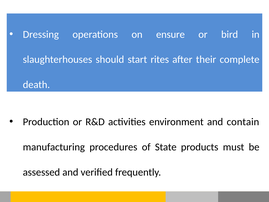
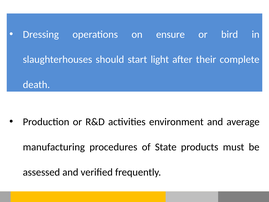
rites: rites -> light
contain: contain -> average
